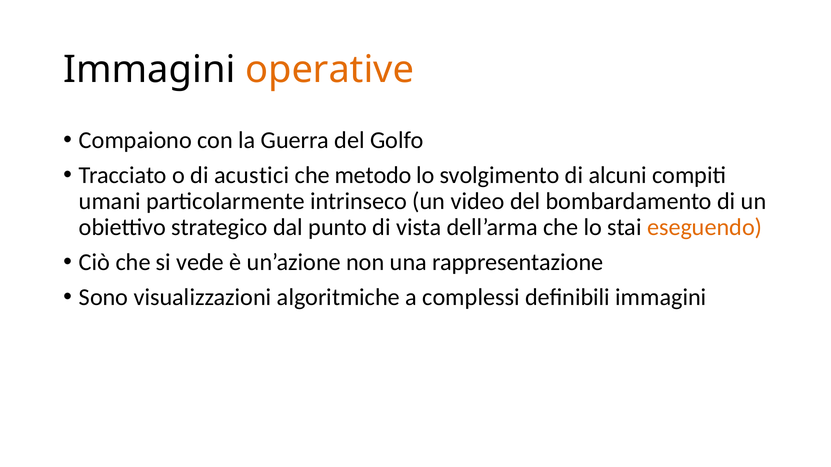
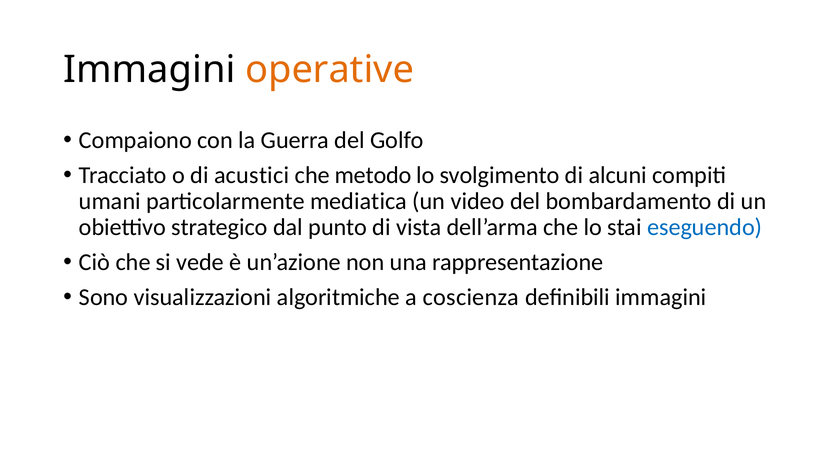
intrinseco: intrinseco -> mediatica
eseguendo colour: orange -> blue
complessi: complessi -> coscienza
